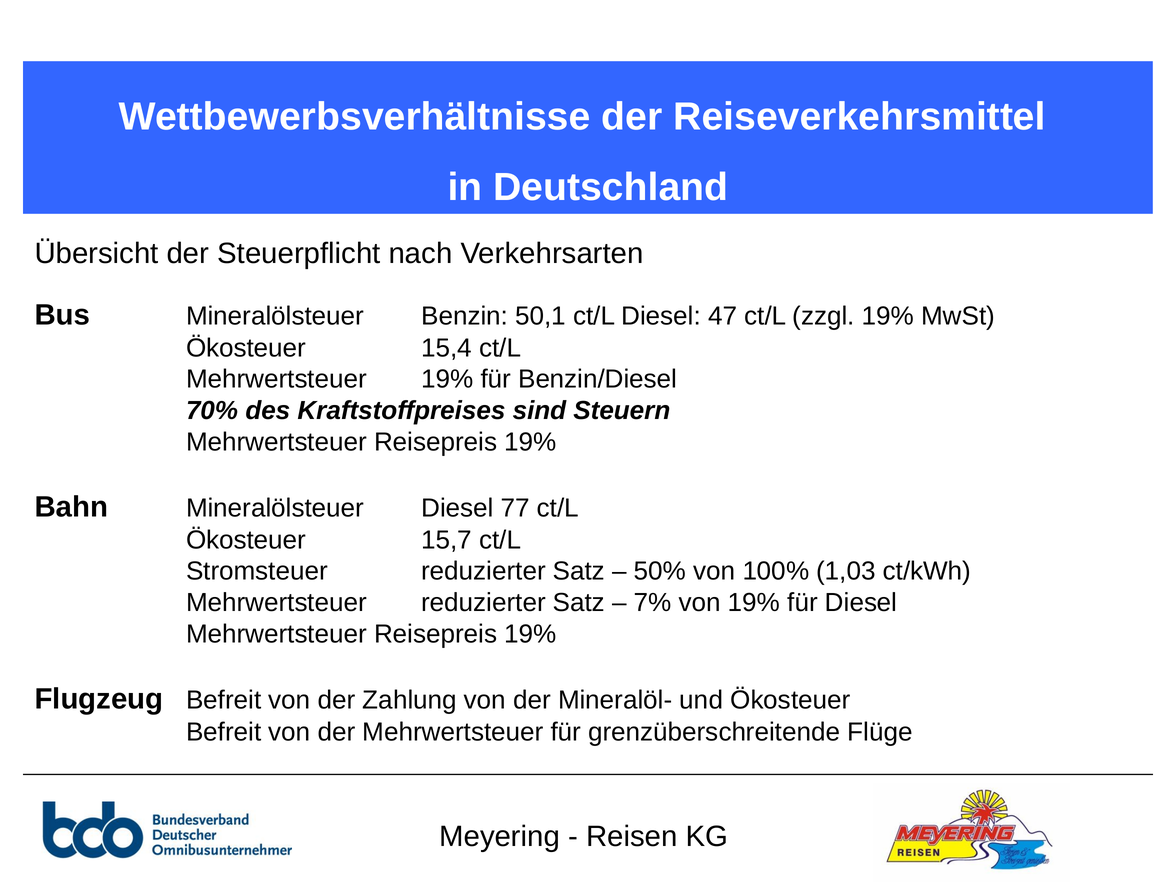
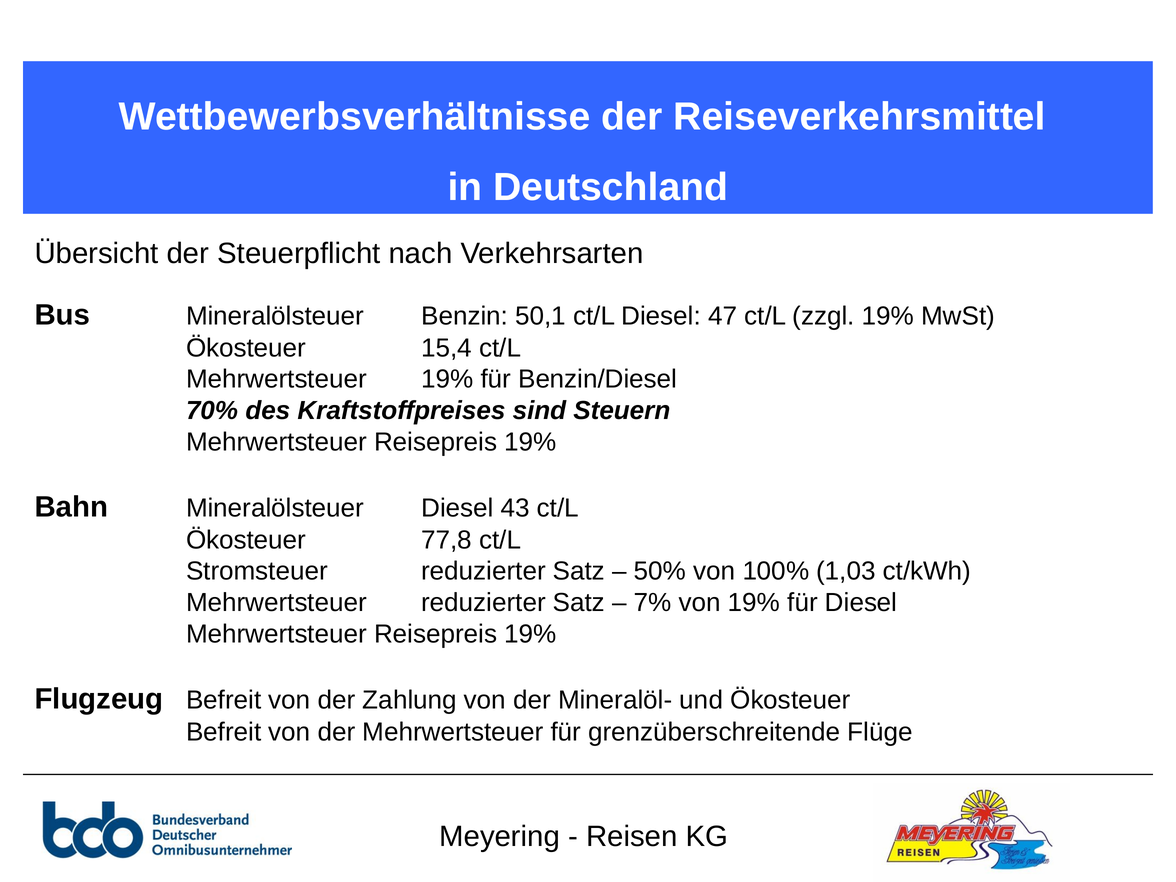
77: 77 -> 43
15,7: 15,7 -> 77,8
